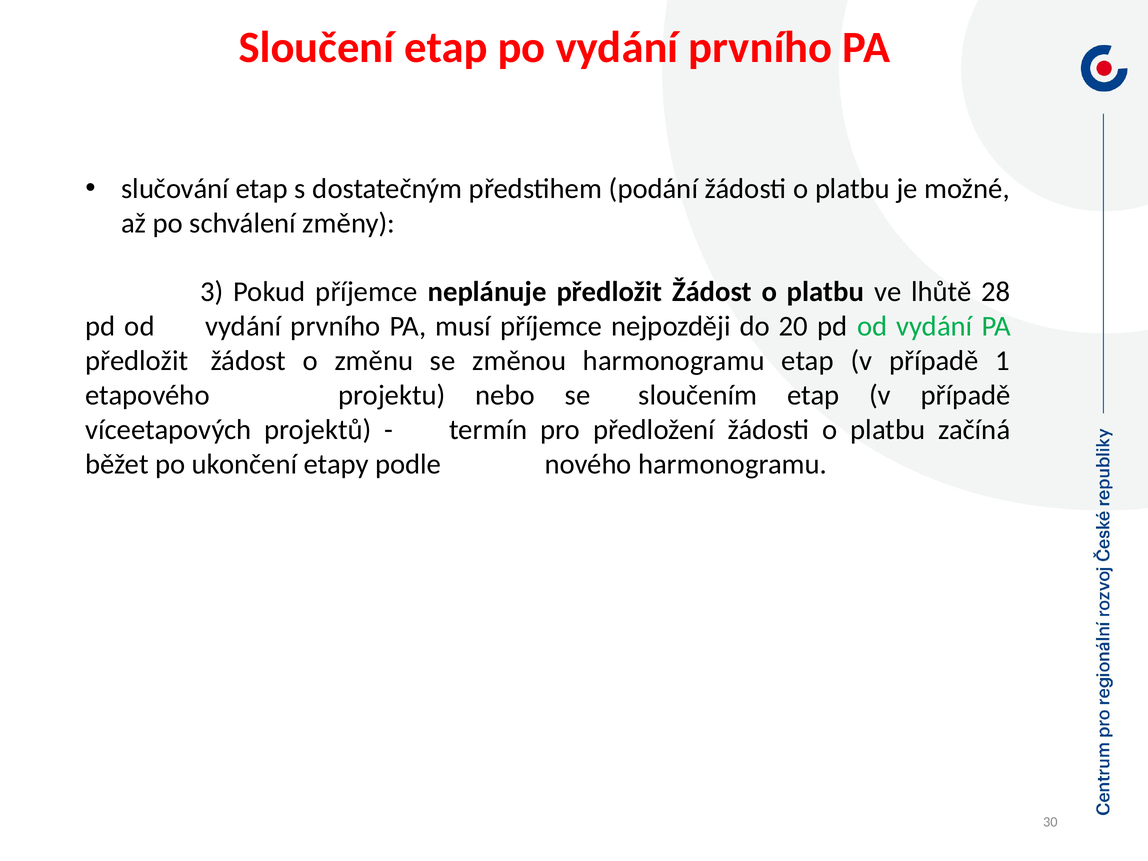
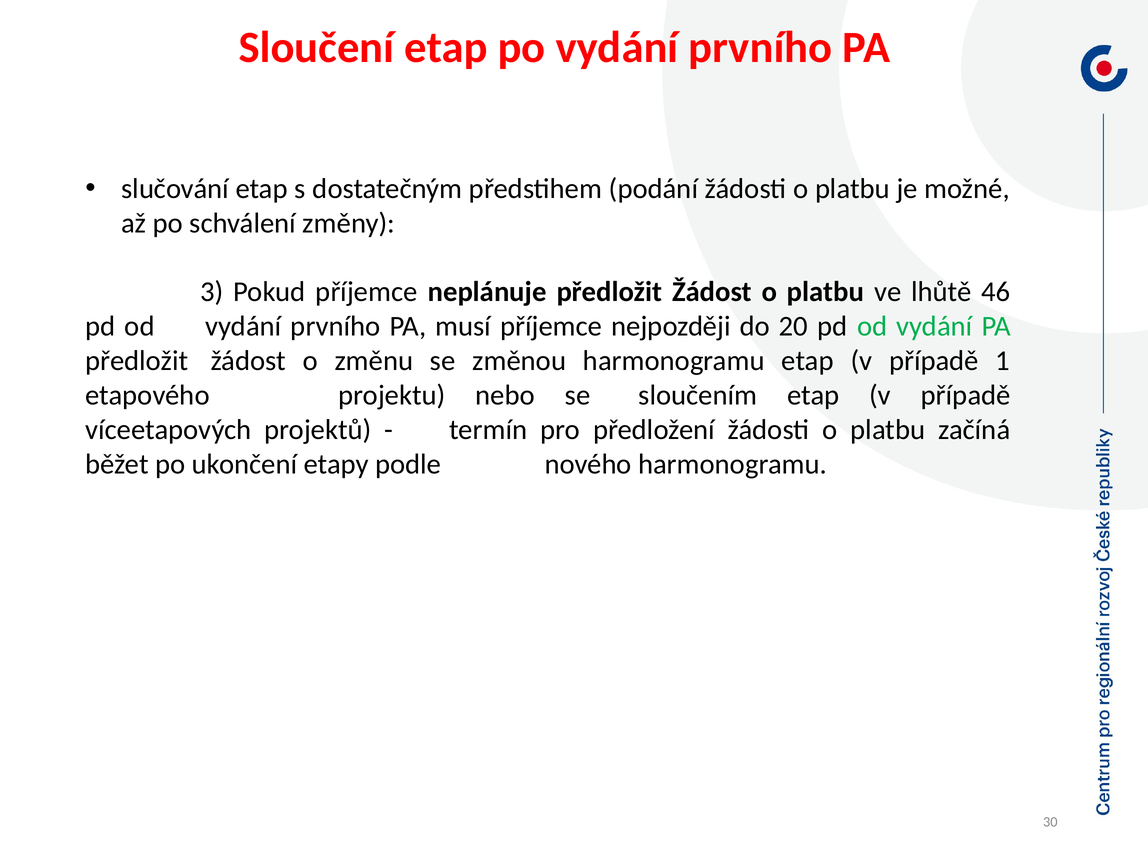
28: 28 -> 46
